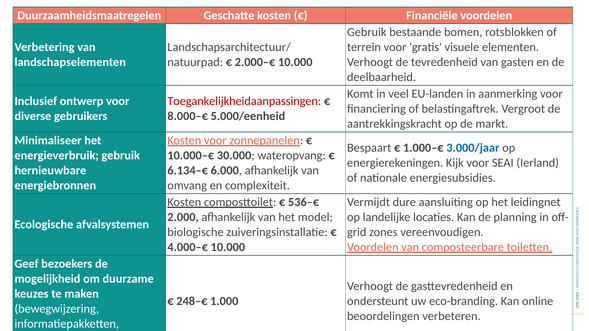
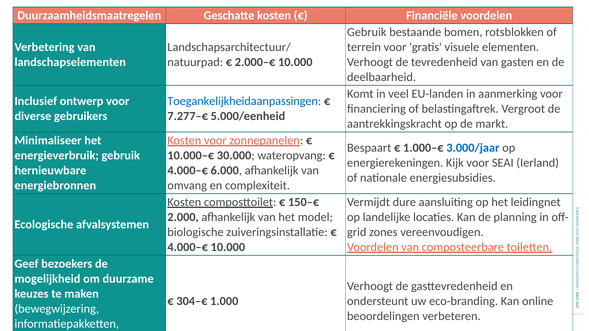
Toegankelijkheidaanpassingen colour: red -> blue
8.000–€: 8.000–€ -> 7.277–€
6.134–€ at (188, 171): 6.134–€ -> 4.000–€
536–€: 536–€ -> 150–€
248–€: 248–€ -> 304–€
